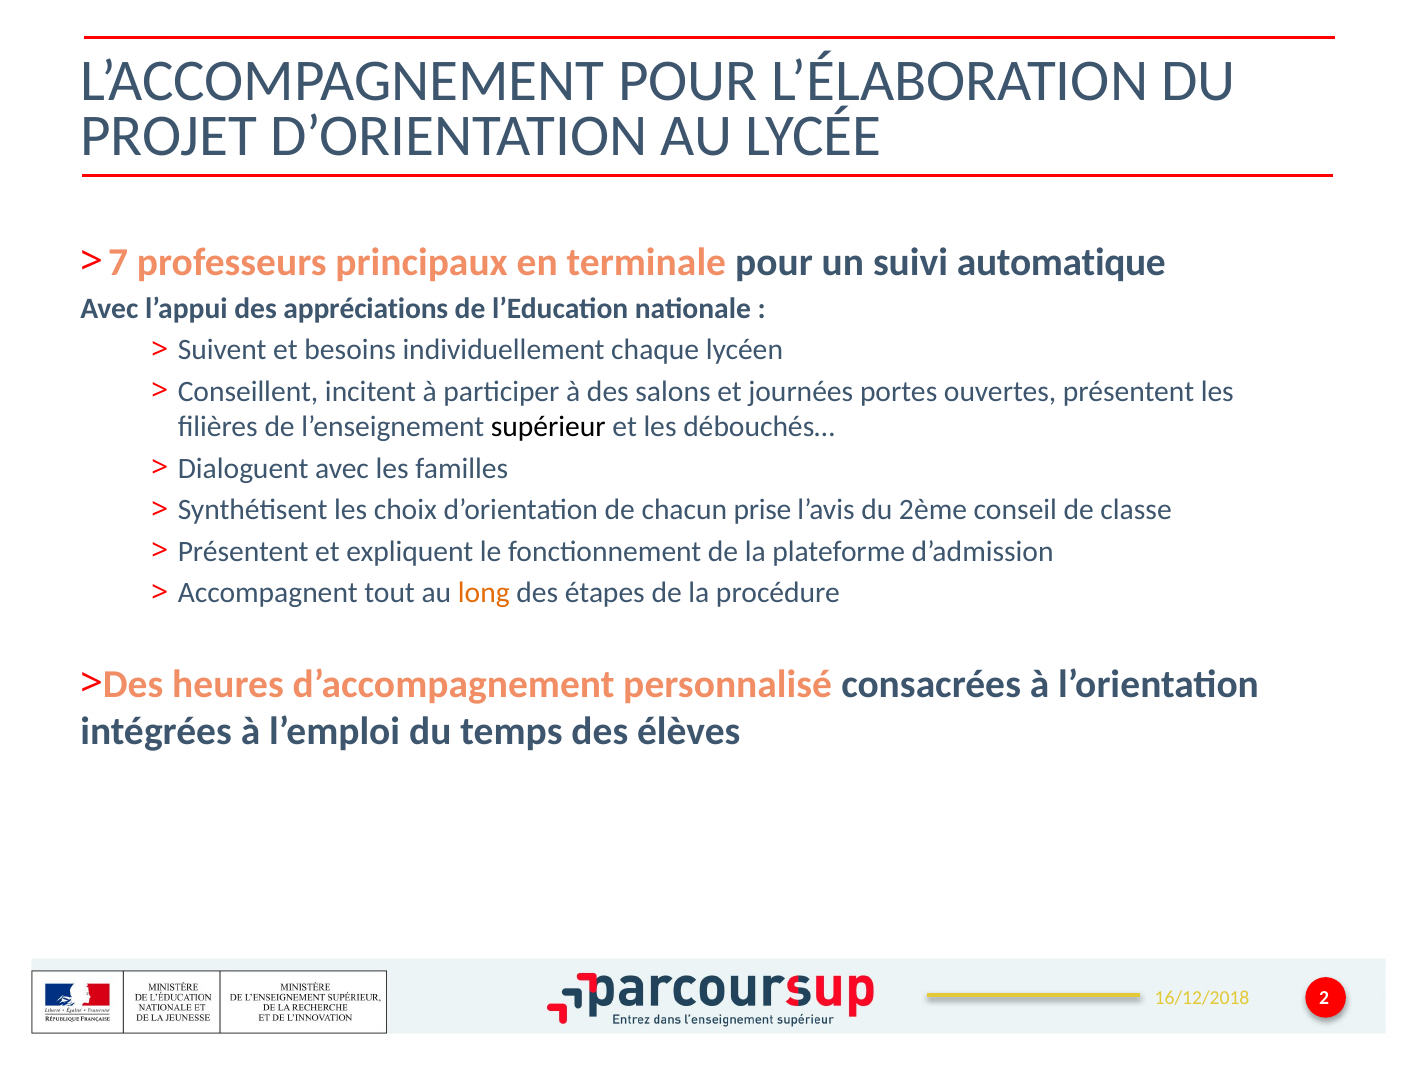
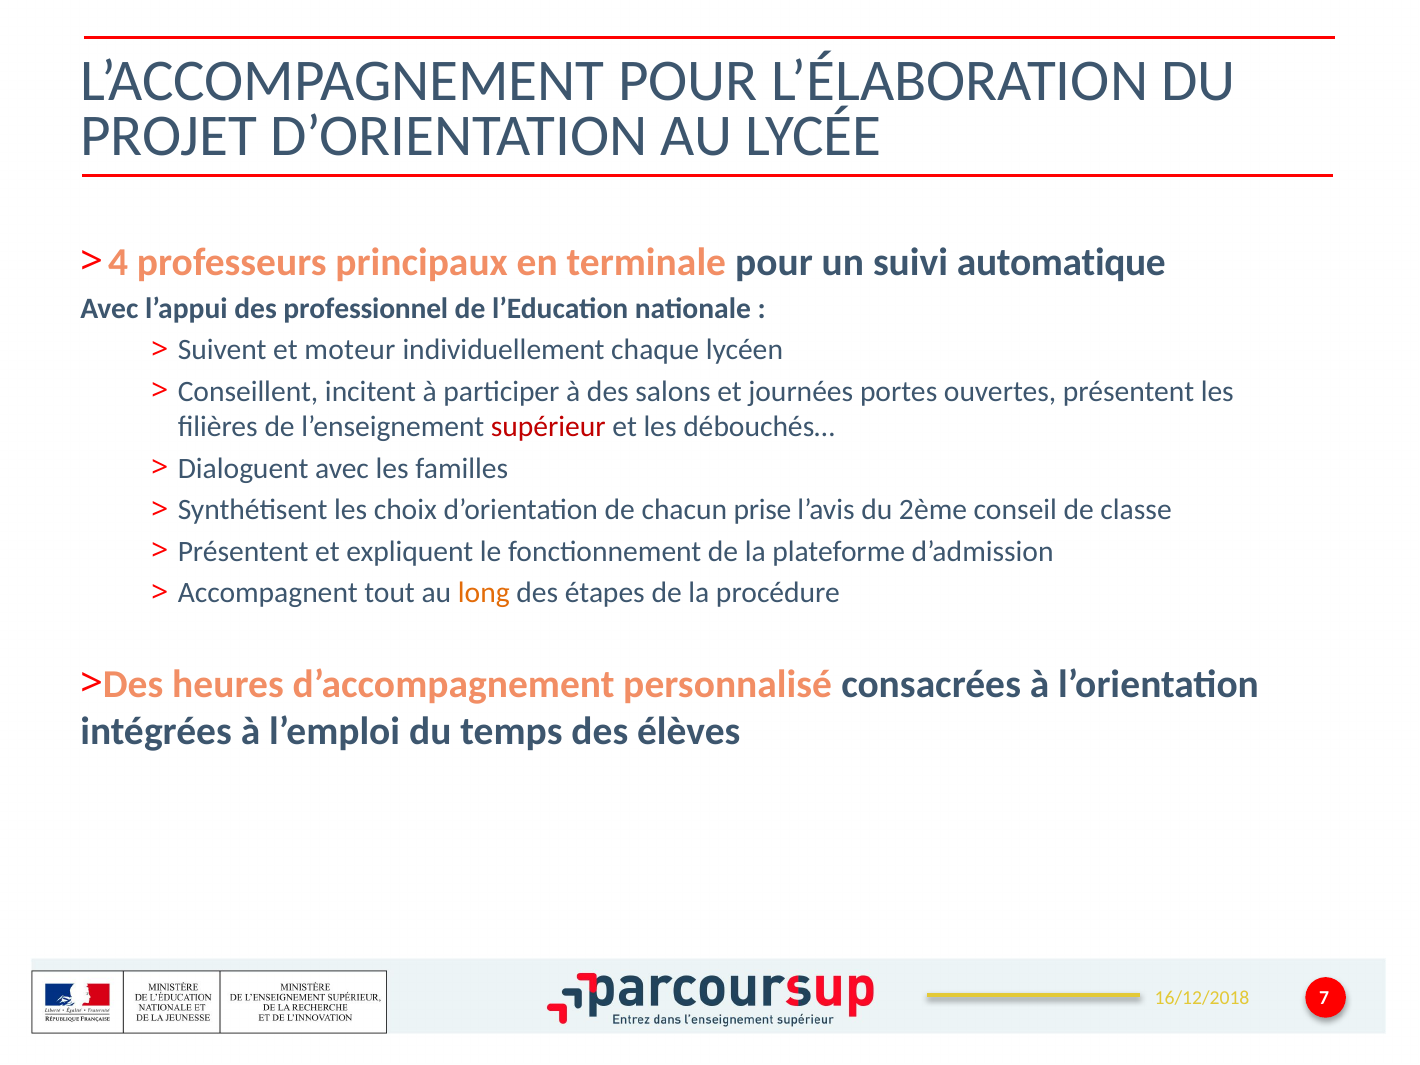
7: 7 -> 4
appréciations: appréciations -> professionnel
besoins: besoins -> moteur
supérieur colour: black -> red
2: 2 -> 7
